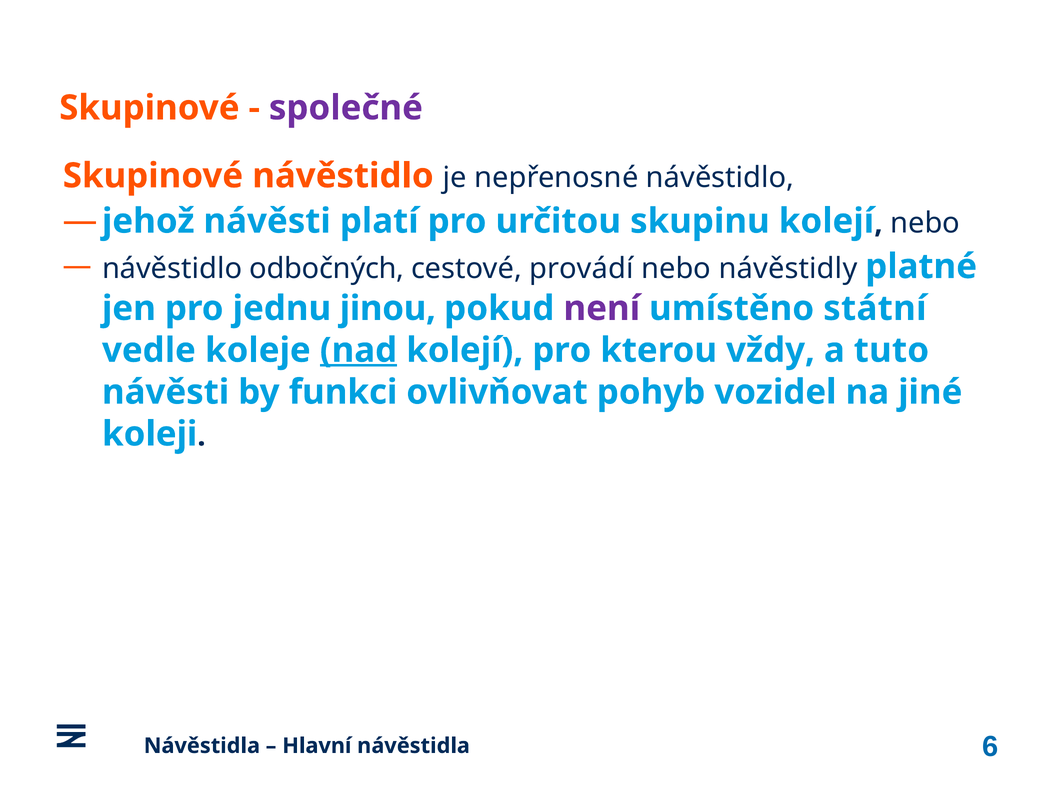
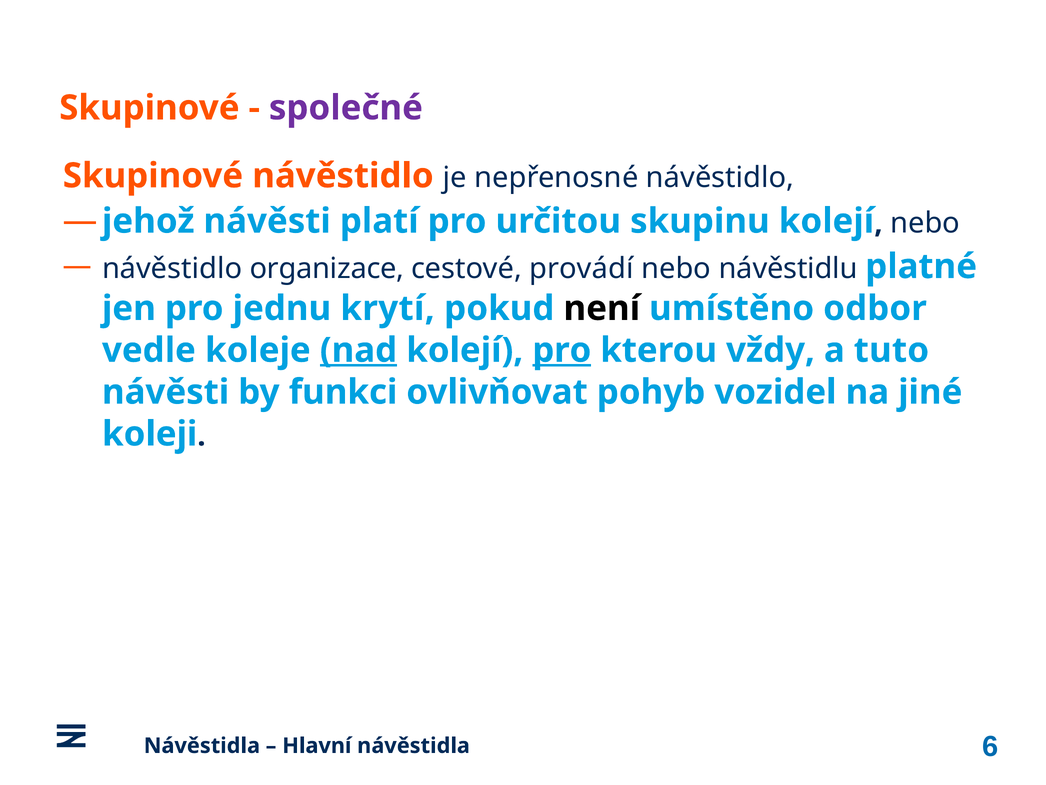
odbočných: odbočných -> organizace
návěstidly: návěstidly -> návěstidlu
jinou: jinou -> krytí
není colour: purple -> black
státní: státní -> odbor
pro at (562, 350) underline: none -> present
